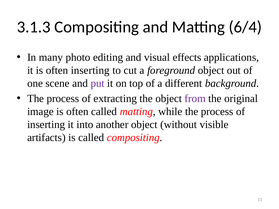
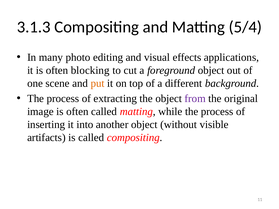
6/4: 6/4 -> 5/4
often inserting: inserting -> blocking
put colour: purple -> orange
